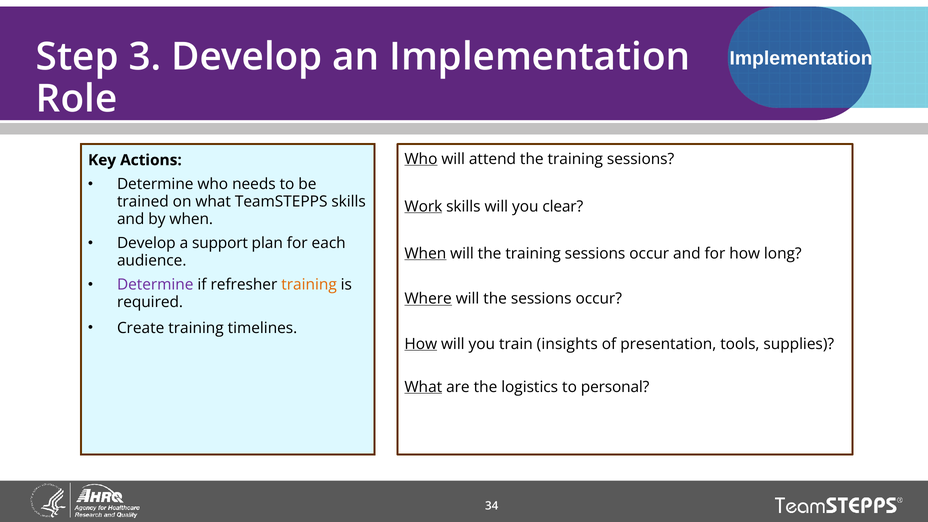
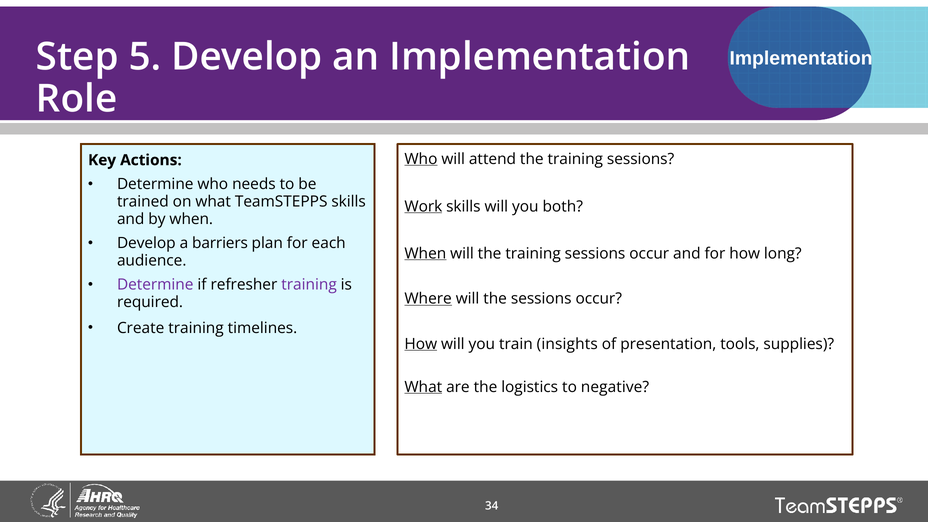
3: 3 -> 5
clear: clear -> both
support: support -> barriers
training at (309, 284) colour: orange -> purple
personal: personal -> negative
